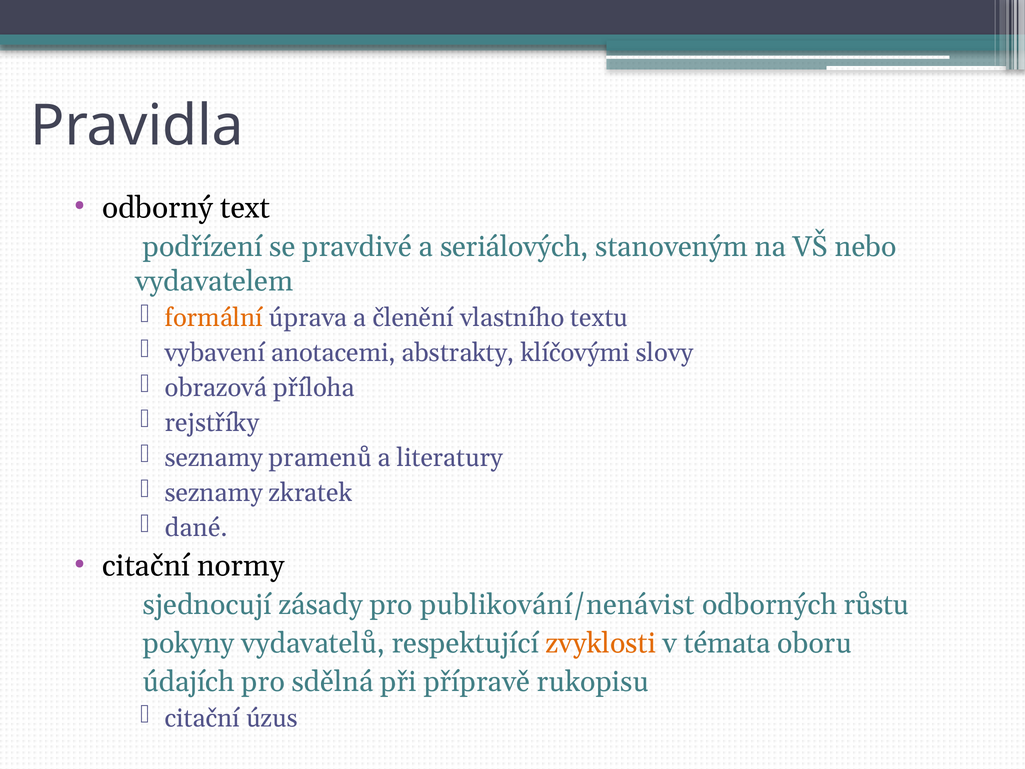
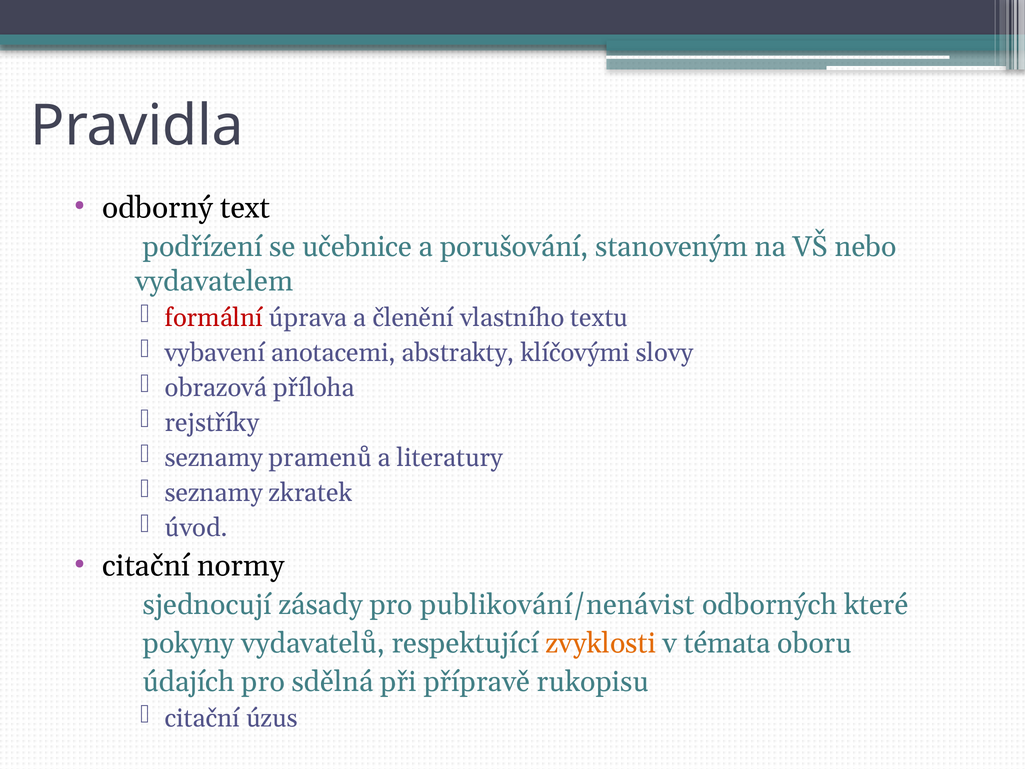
pravdivé: pravdivé -> učebnice
seriálových: seriálových -> porušování
formální colour: orange -> red
dané: dané -> úvod
růstu: růstu -> které
